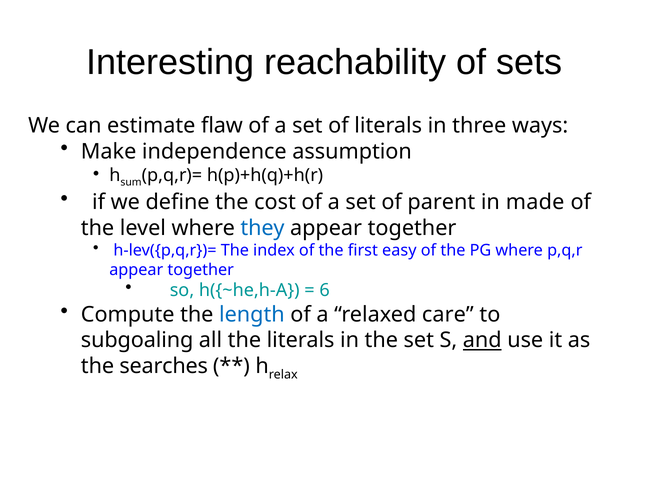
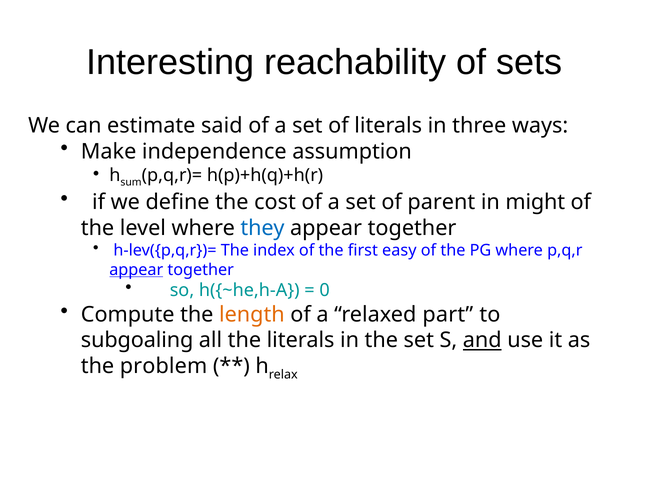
flaw: flaw -> said
made: made -> might
appear at (136, 270) underline: none -> present
6: 6 -> 0
length colour: blue -> orange
care: care -> part
searches: searches -> problem
